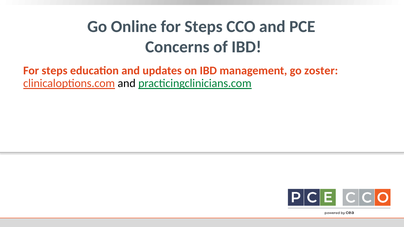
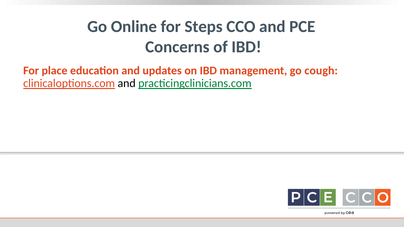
steps at (55, 71): steps -> place
zoster: zoster -> cough
